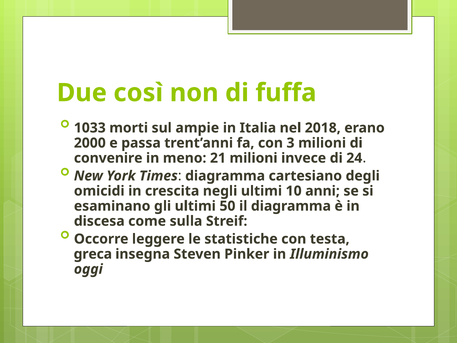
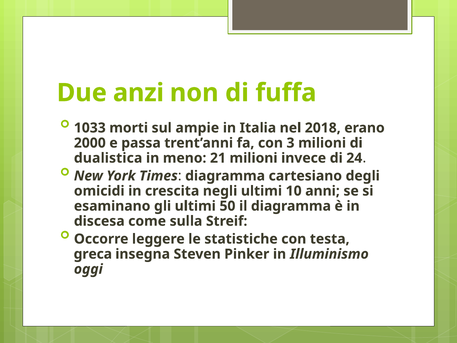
così: così -> anzi
convenire: convenire -> dualistica
